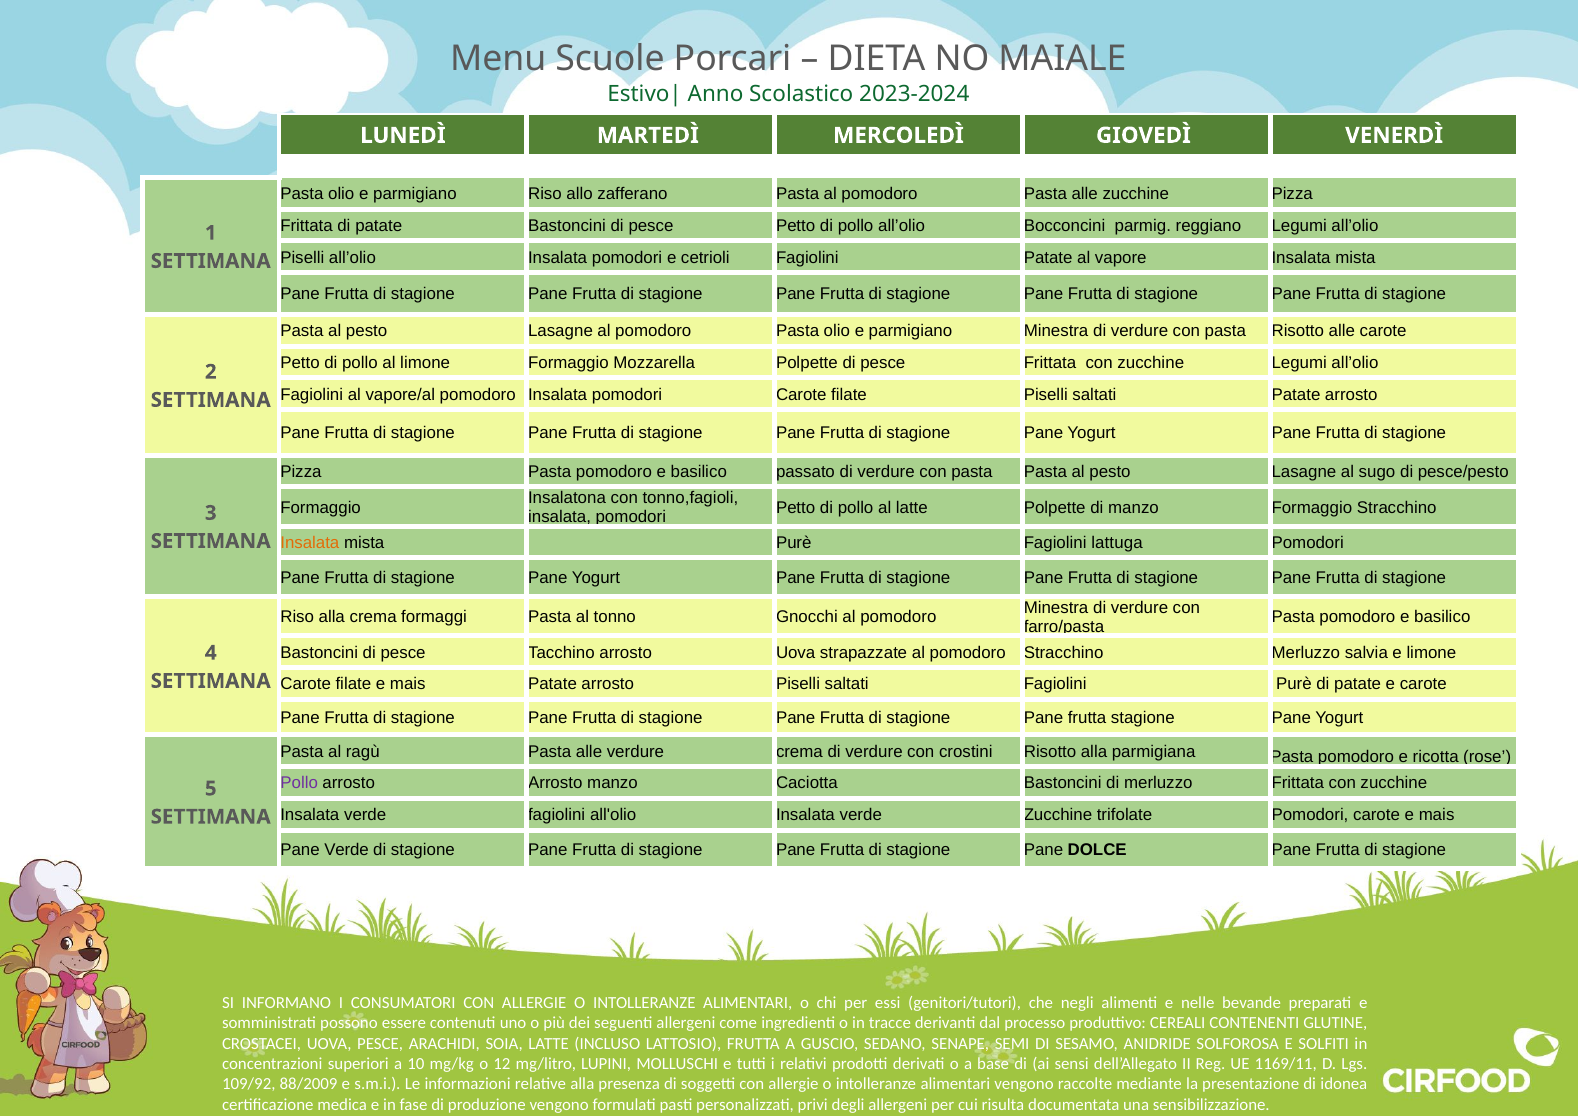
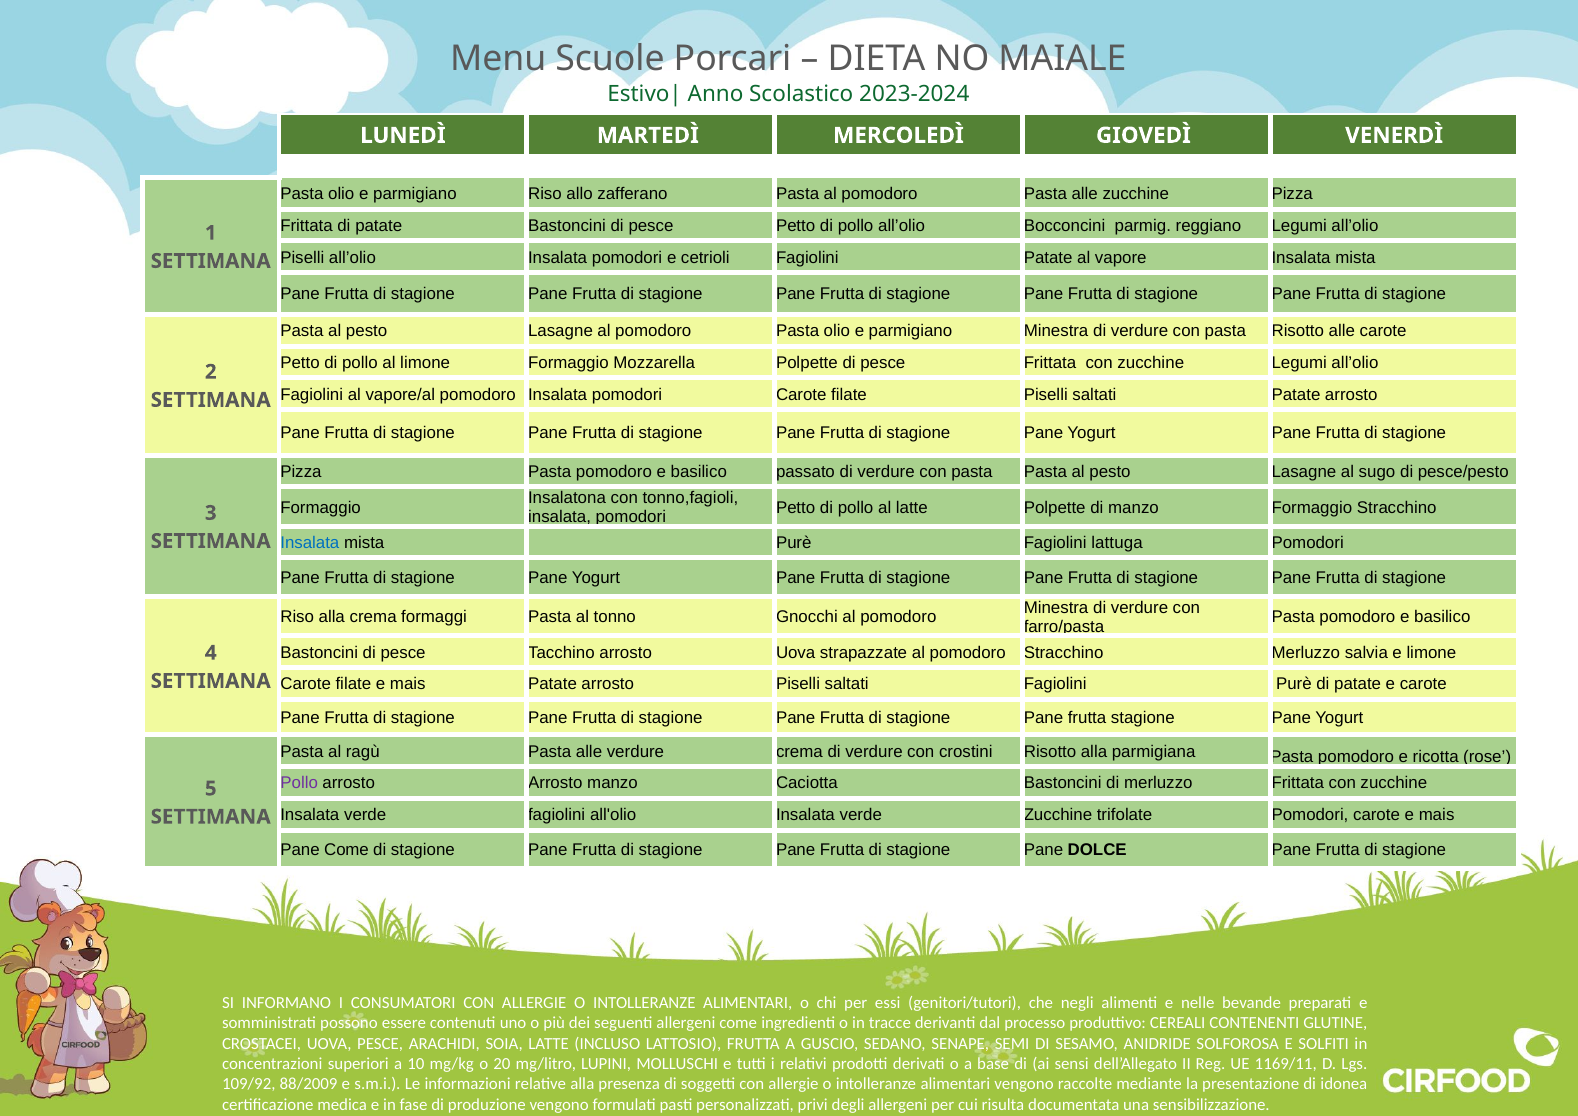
Insalata at (310, 543) colour: orange -> blue
Pane Verde: Verde -> Come
12: 12 -> 20
